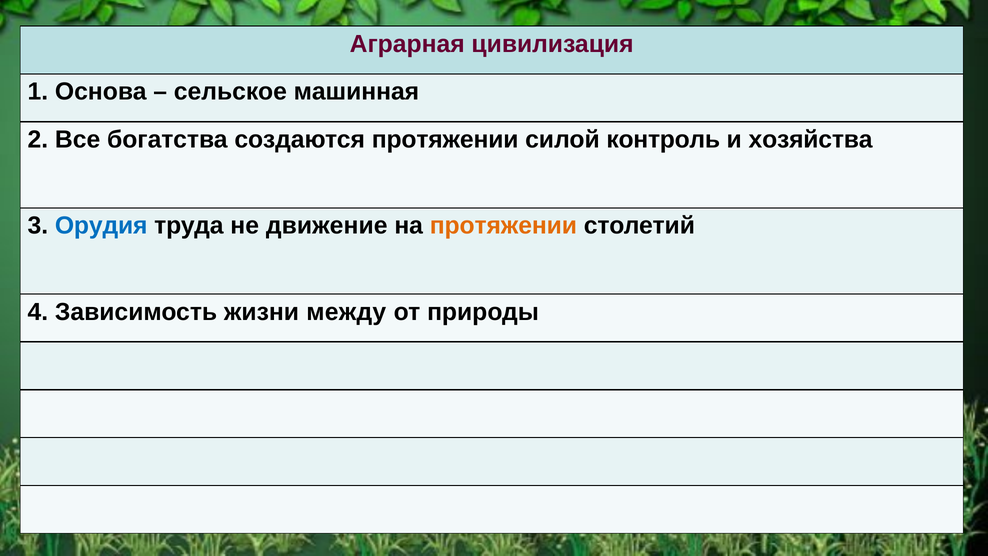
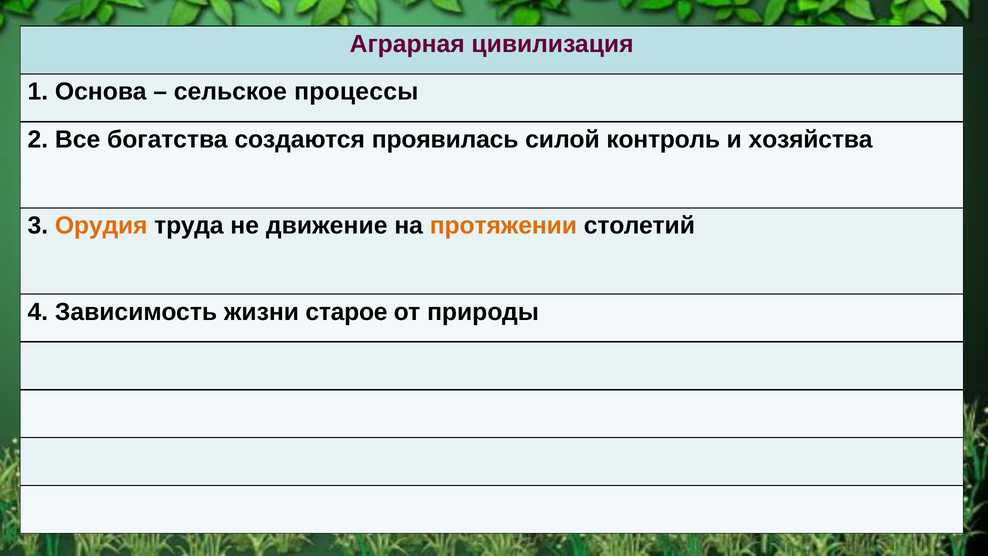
машинная: машинная -> процессы
создаются протяжении: протяжении -> проявилась
Орудия colour: blue -> orange
между: между -> старое
